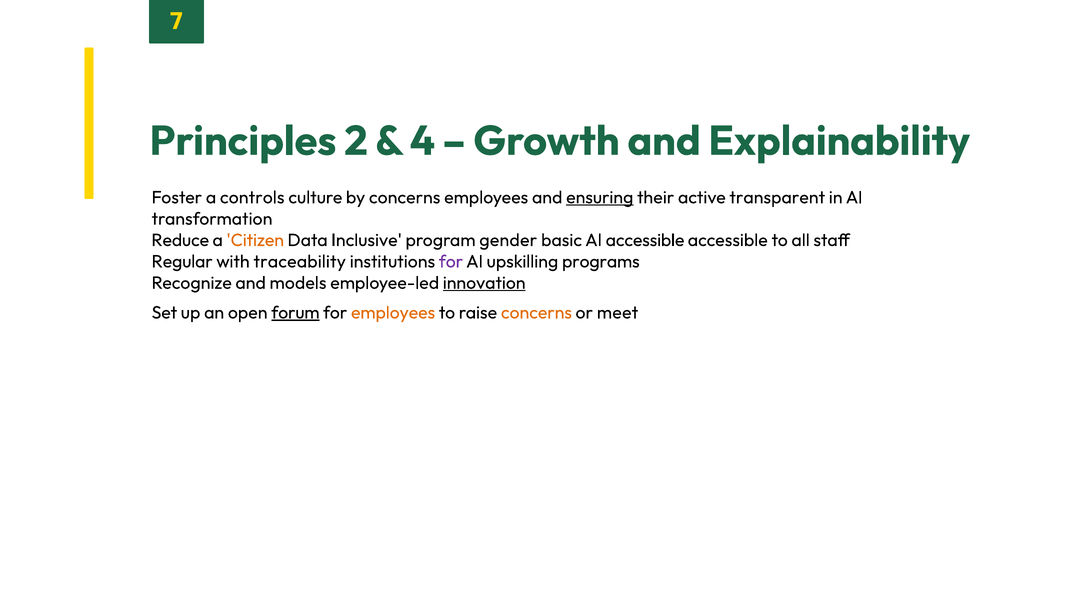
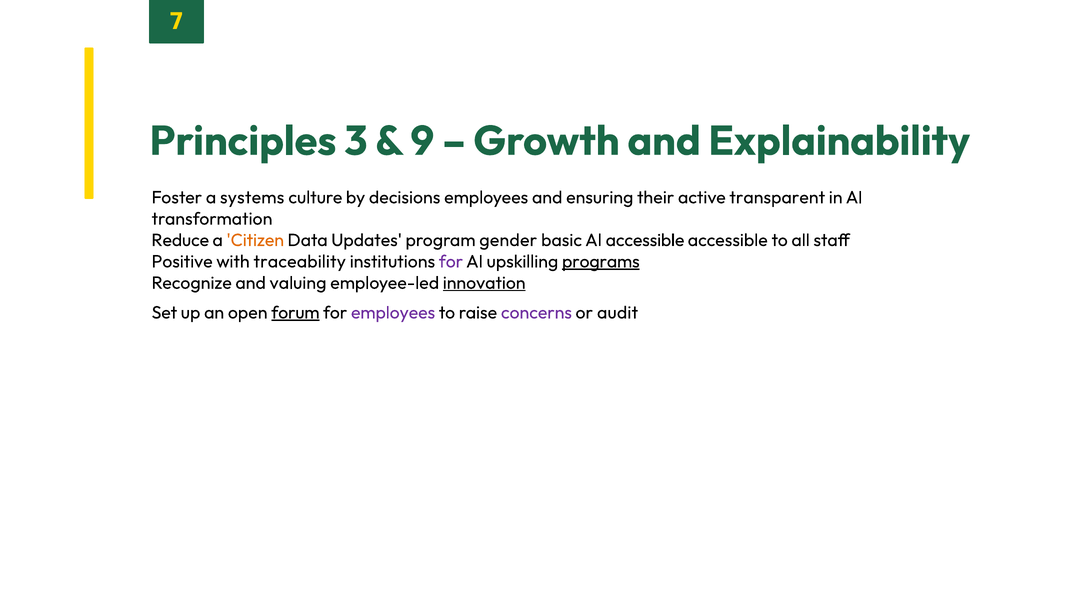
2: 2 -> 3
4: 4 -> 9
controls: controls -> systems
by concerns: concerns -> decisions
ensuring underline: present -> none
Inclusive: Inclusive -> Updates
Regular: Regular -> Positive
programs underline: none -> present
models: models -> valuing
employees at (393, 313) colour: orange -> purple
concerns at (536, 313) colour: orange -> purple
meet: meet -> audit
